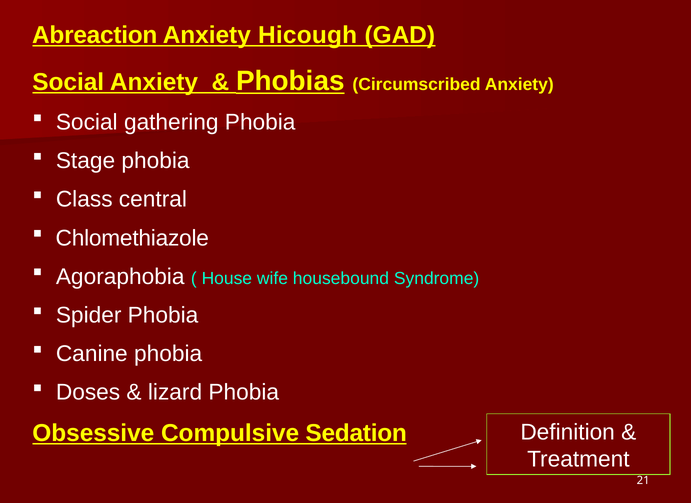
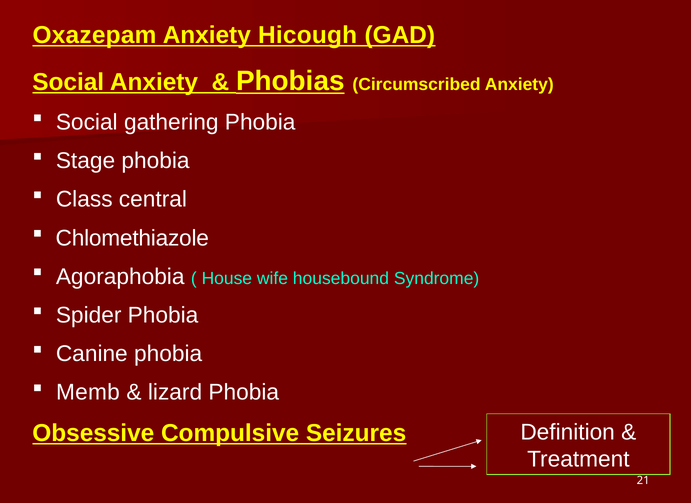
Abreaction: Abreaction -> Oxazepam
Doses: Doses -> Memb
Sedation: Sedation -> Seizures
